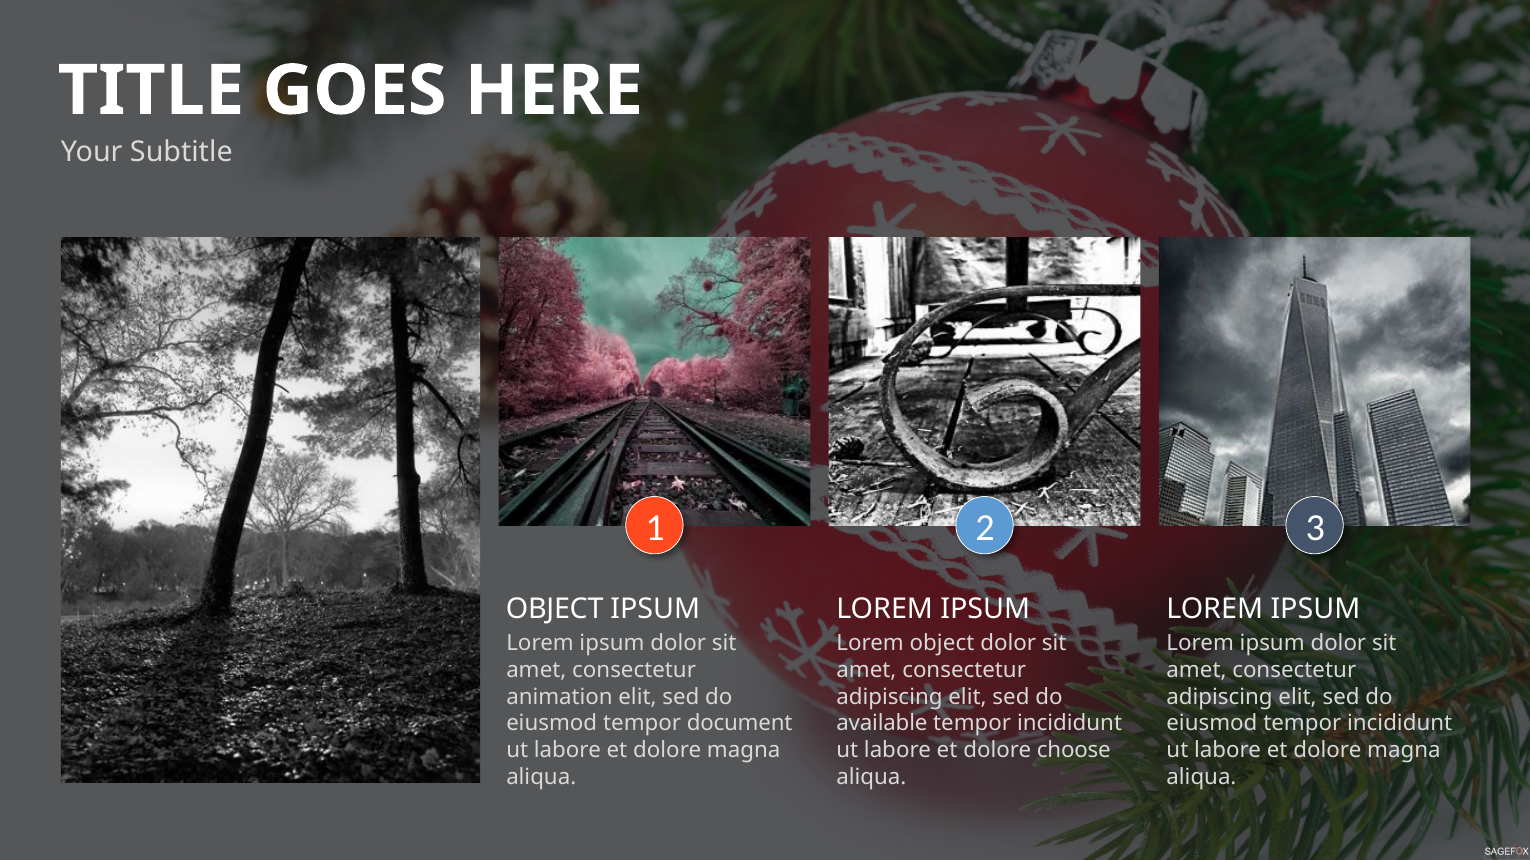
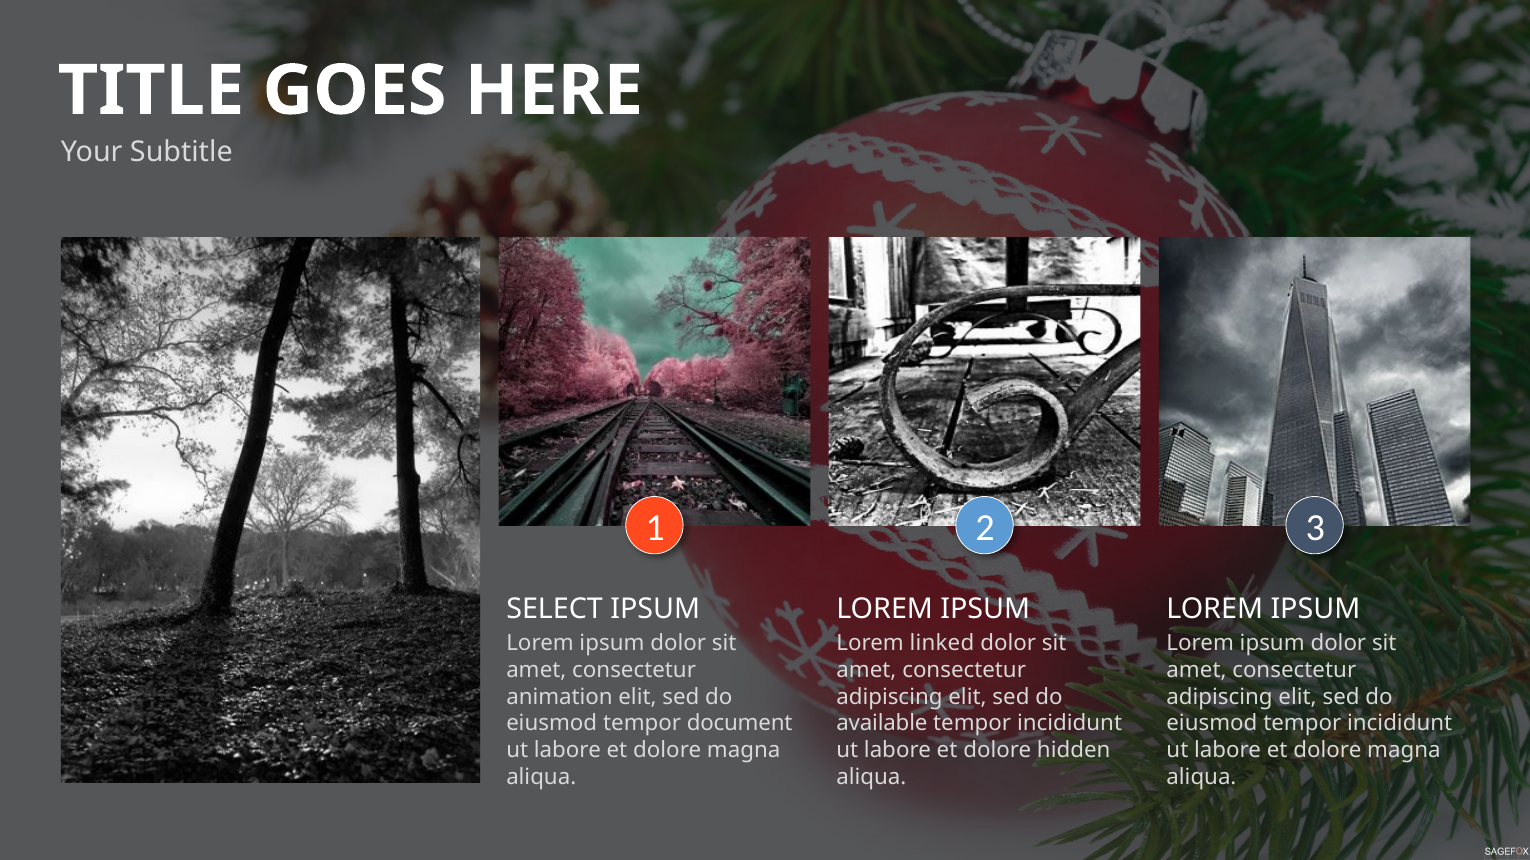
OBJECT at (555, 609): OBJECT -> SELECT
Lorem object: object -> linked
choose: choose -> hidden
